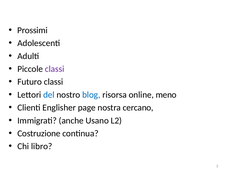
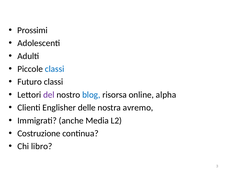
classi at (55, 69) colour: purple -> blue
del colour: blue -> purple
meno: meno -> alpha
page: page -> delle
cercano: cercano -> avremo
Usano: Usano -> Media
